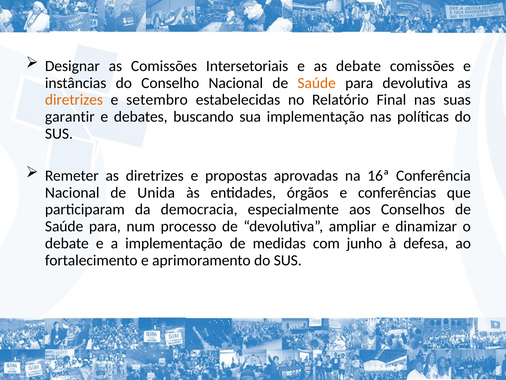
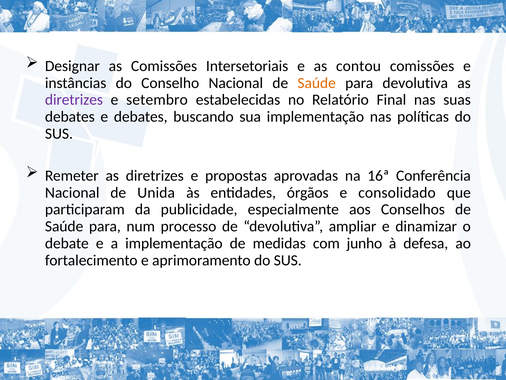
as debate: debate -> contou
diretrizes at (74, 100) colour: orange -> purple
garantir at (70, 117): garantir -> debates
conferências: conferências -> consolidado
democracia: democracia -> publicidade
